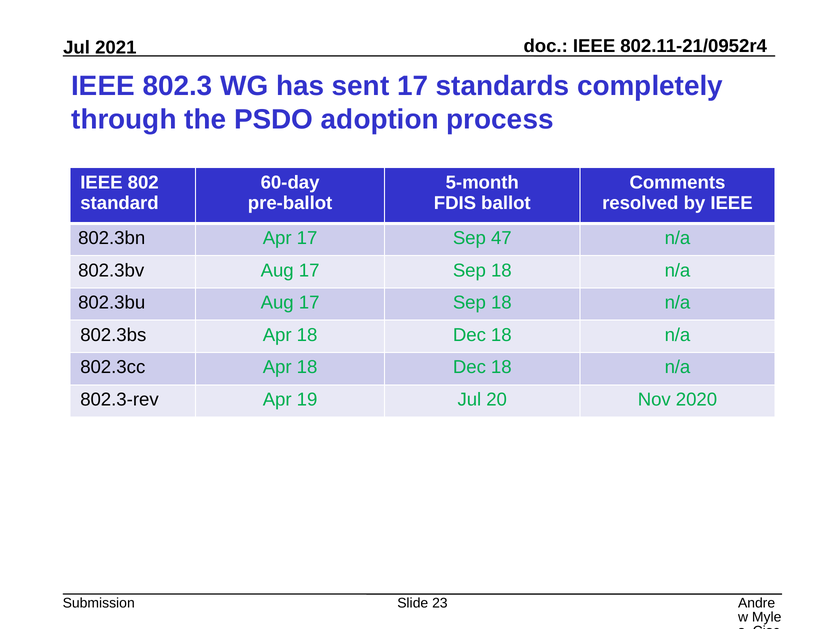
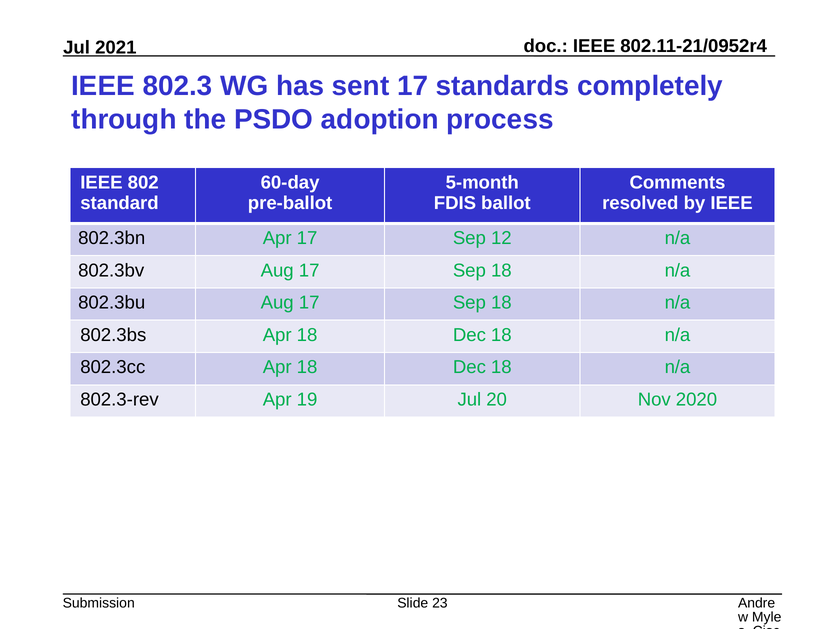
47: 47 -> 12
